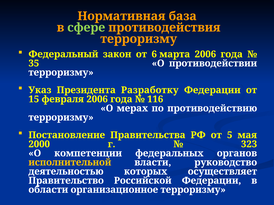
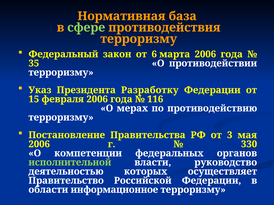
5: 5 -> 3
2000 at (39, 144): 2000 -> 2006
323: 323 -> 330
исполнительной colour: yellow -> light green
организационное: организационное -> информационное
